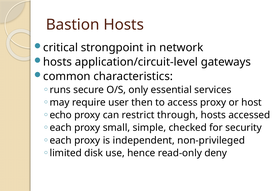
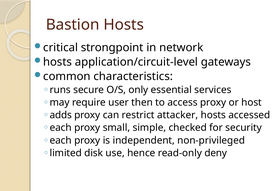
echo: echo -> adds
through: through -> attacker
